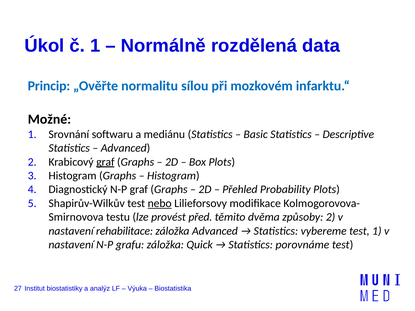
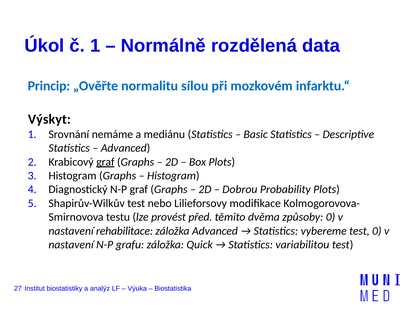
Možné: Možné -> Výskyt
softwaru: softwaru -> nemáme
Přehled: Přehled -> Dobrou
nebo underline: present -> none
způsoby 2: 2 -> 0
test 1: 1 -> 0
porovnáme: porovnáme -> variabilitou
